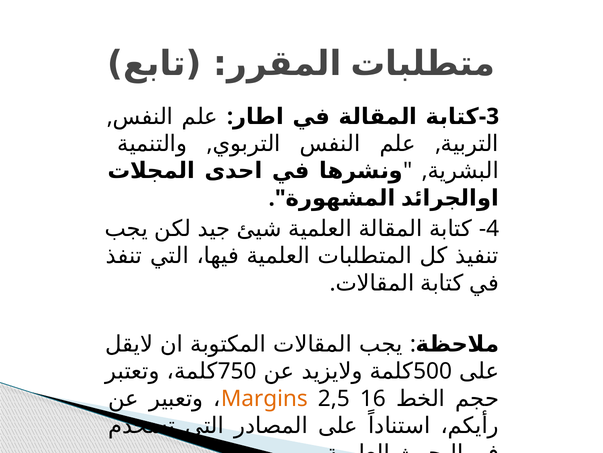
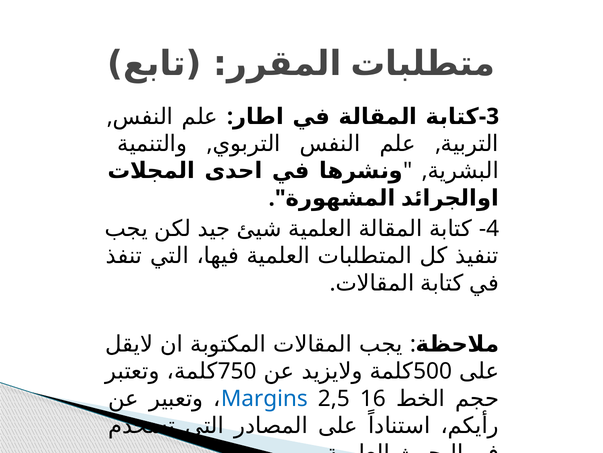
Margins colour: orange -> blue
